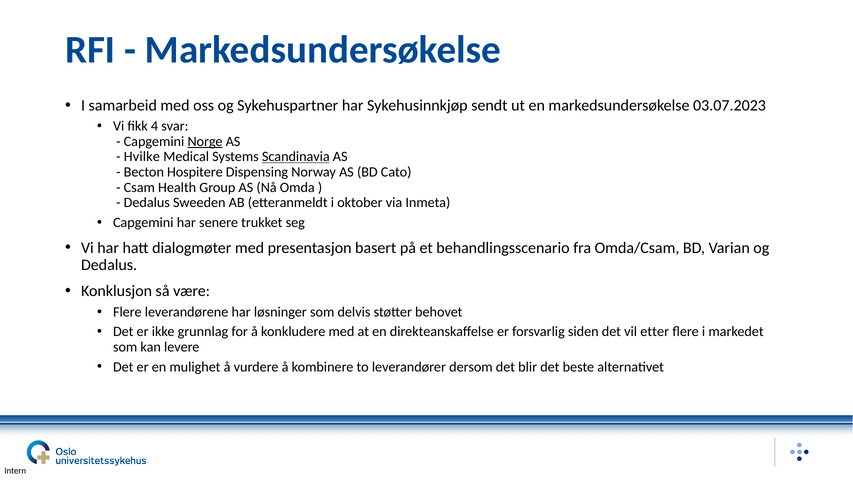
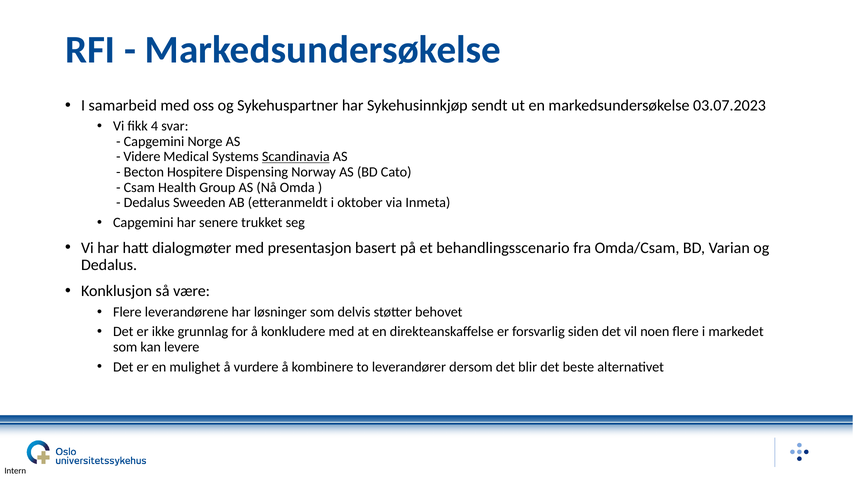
Norge underline: present -> none
Hvilke: Hvilke -> Videre
etter: etter -> noen
